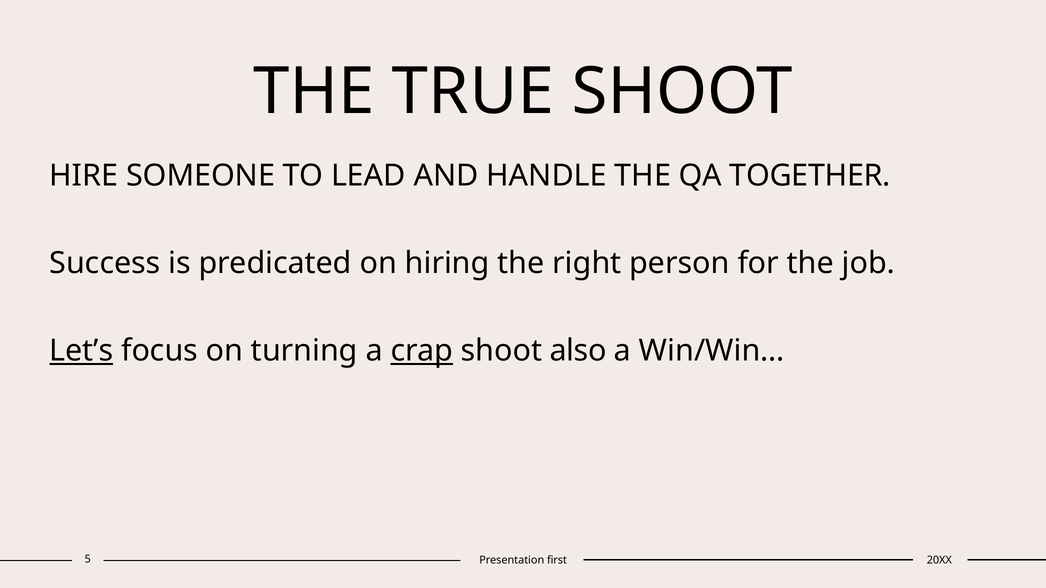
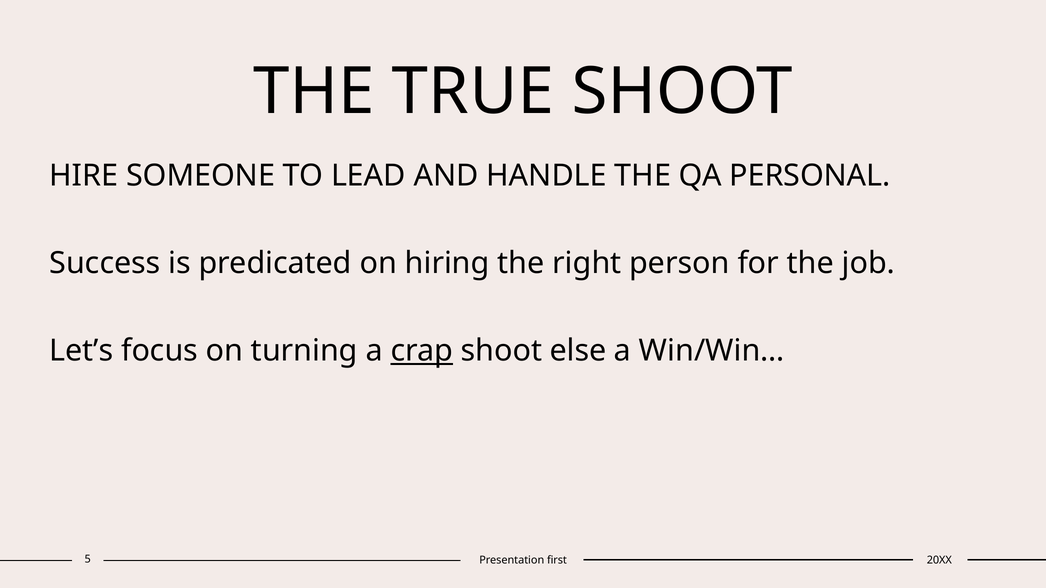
TOGETHER: TOGETHER -> PERSONAL
Let’s underline: present -> none
also: also -> else
